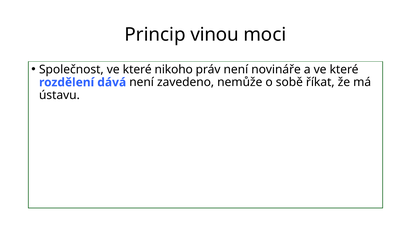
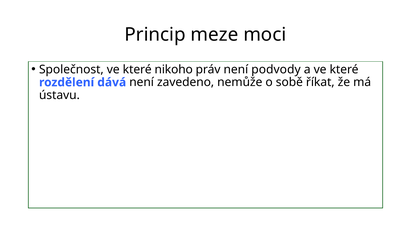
vinou: vinou -> meze
novináře: novináře -> podvody
